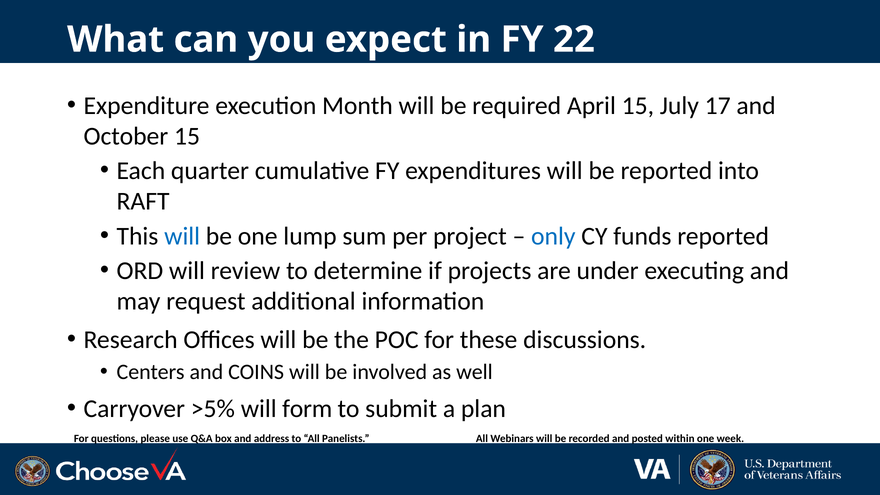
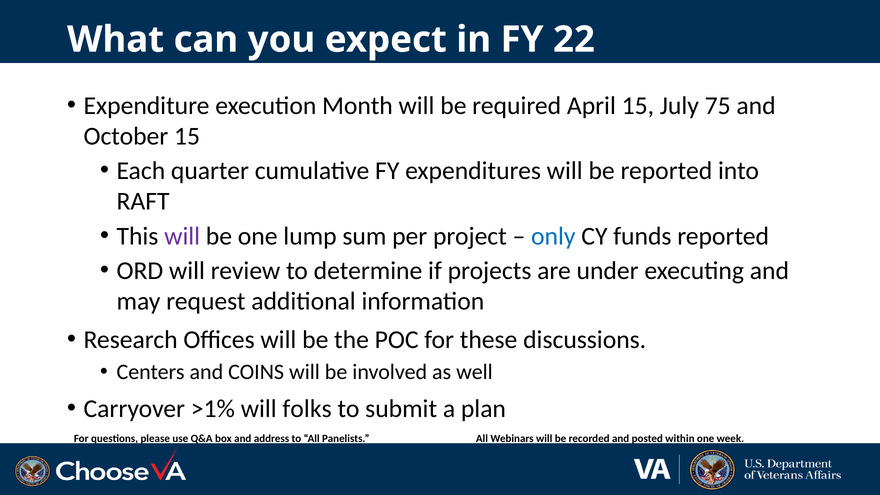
17: 17 -> 75
will at (182, 236) colour: blue -> purple
>5%: >5% -> >1%
form: form -> folks
